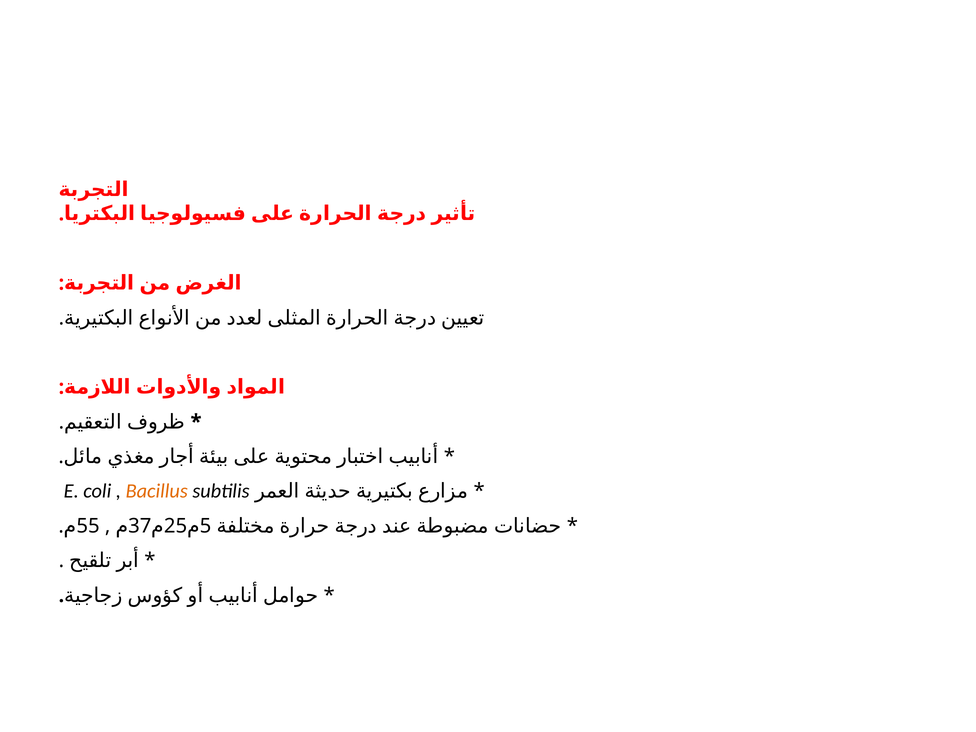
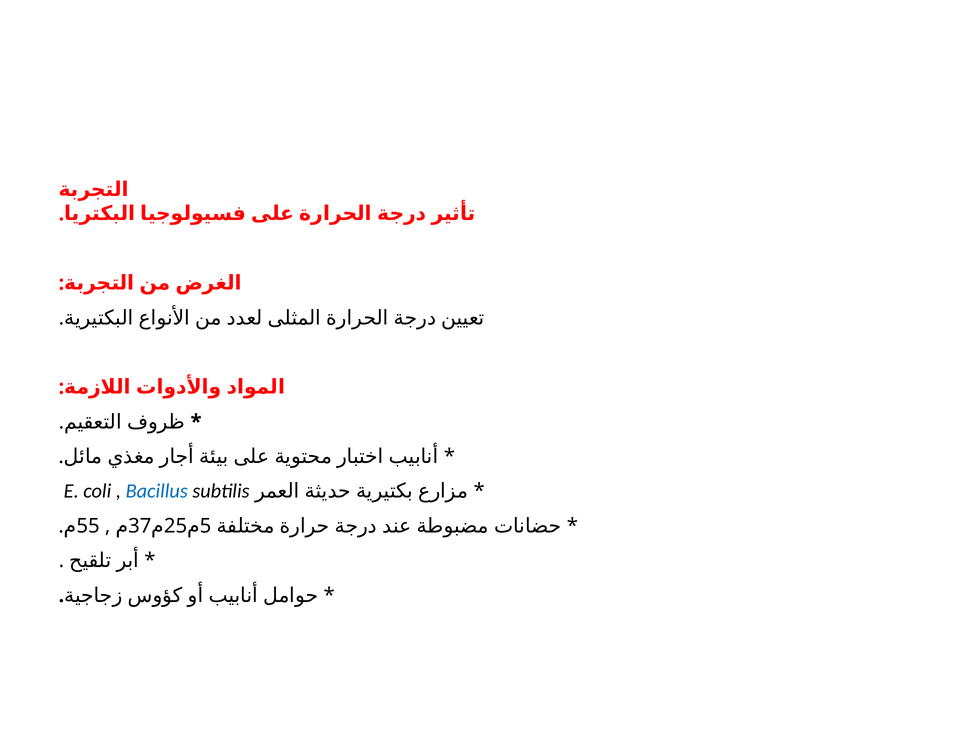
Bacillus colour: orange -> blue
